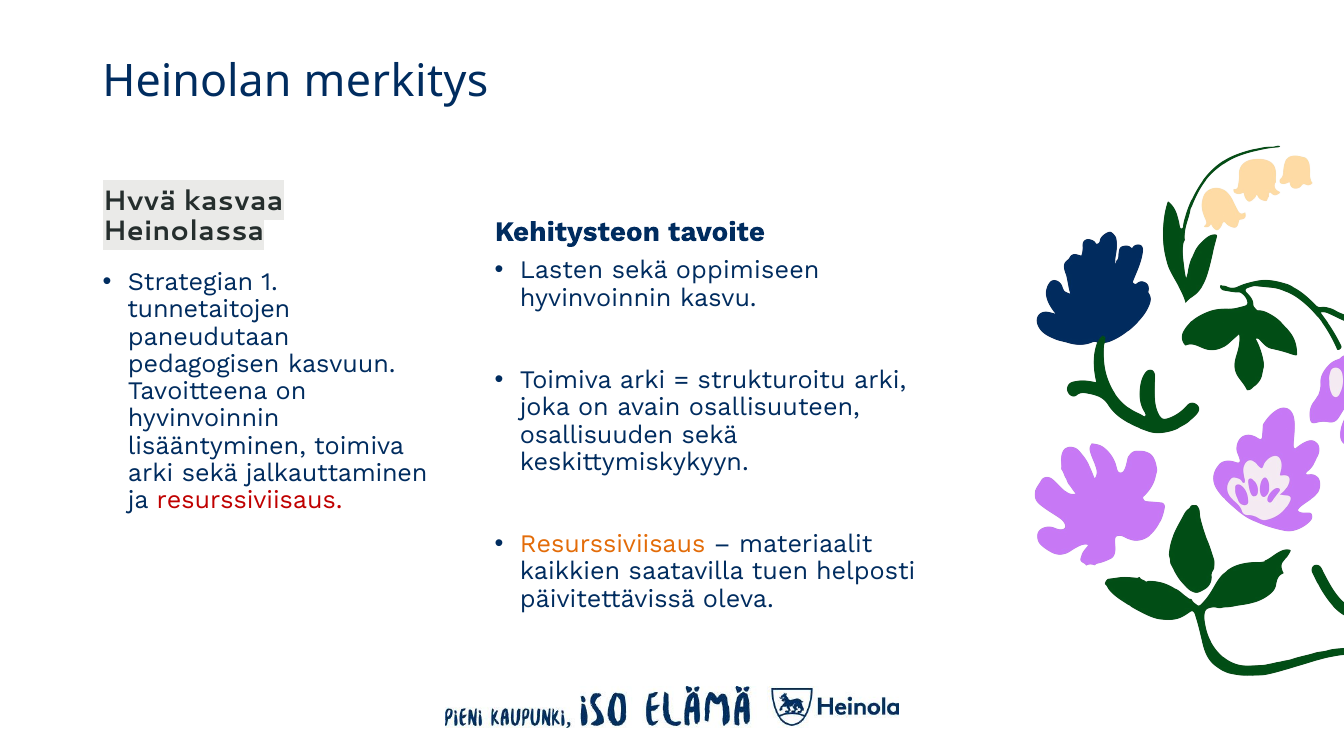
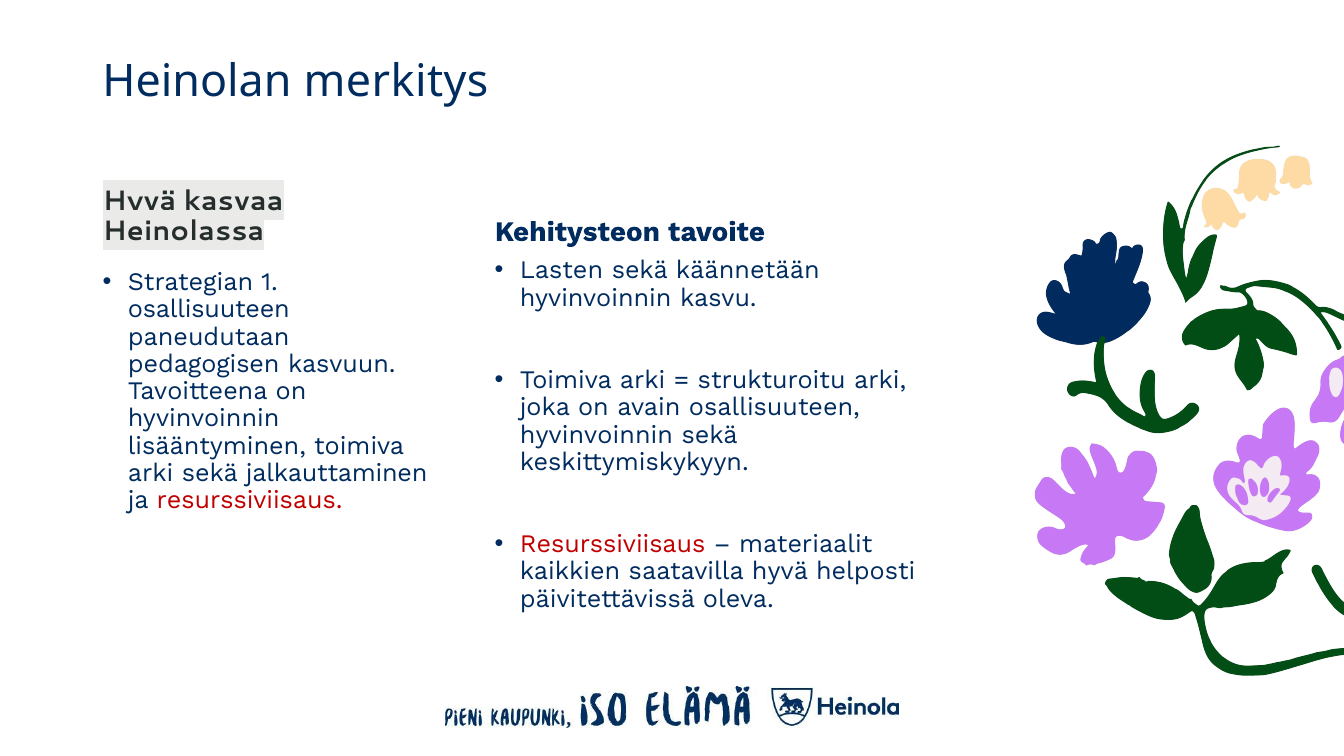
oppimiseen: oppimiseen -> käännetään
tunnetaitojen at (209, 310): tunnetaitojen -> osallisuuteen
osallisuuden at (597, 435): osallisuuden -> hyvinvoinnin
Resurssiviisaus at (613, 544) colour: orange -> red
saatavilla tuen: tuen -> hyvä
